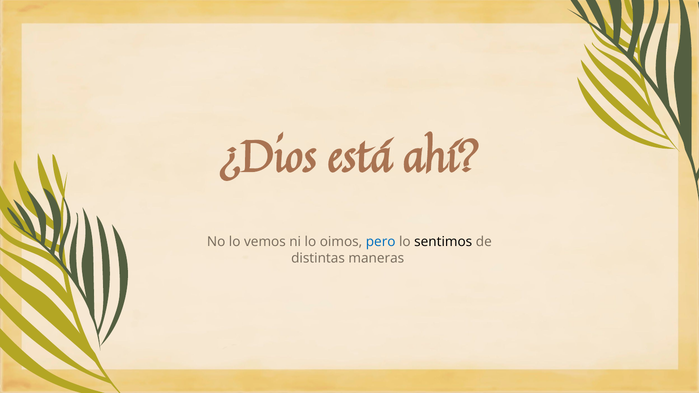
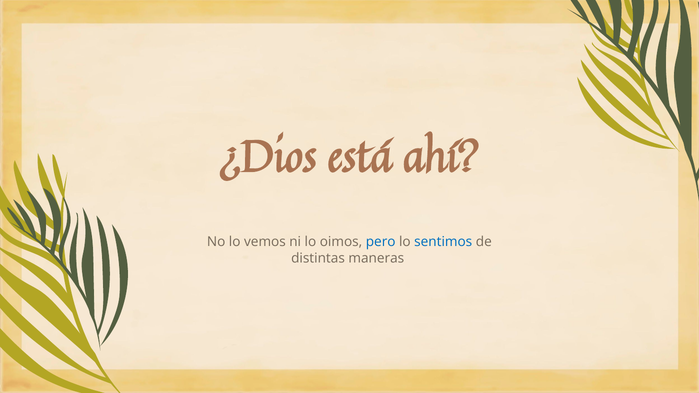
sentimos colour: black -> blue
